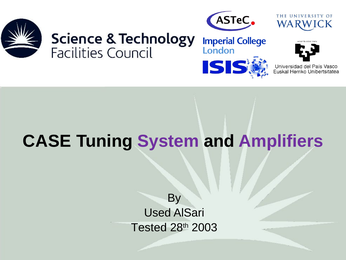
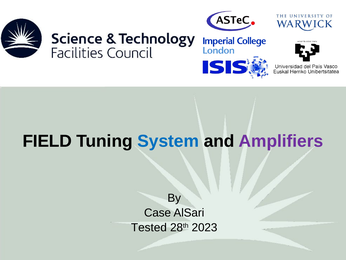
CASE: CASE -> FIELD
System colour: purple -> blue
Used: Used -> Case
2003: 2003 -> 2023
